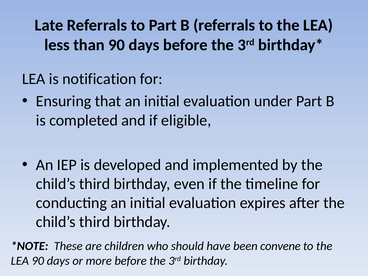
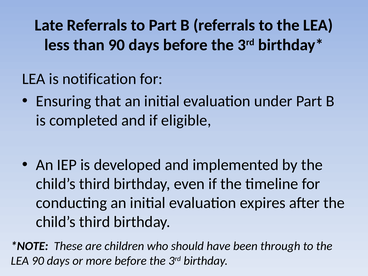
convene: convene -> through
